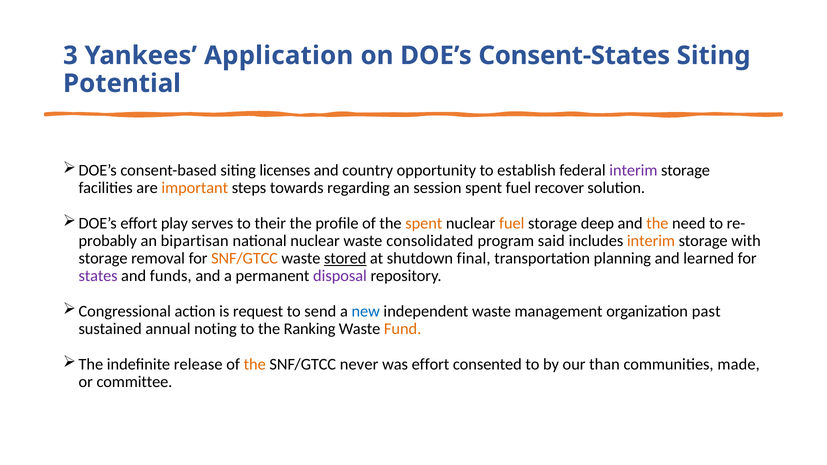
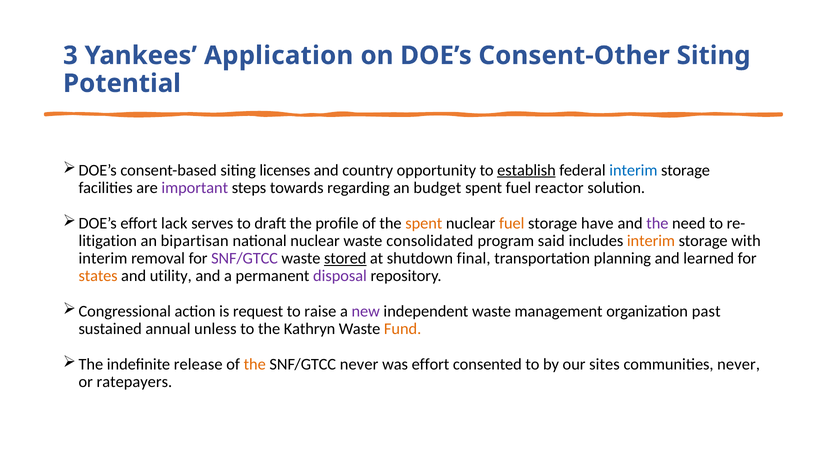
Consent-States: Consent-States -> Consent-Other
establish underline: none -> present
interim at (633, 170) colour: purple -> blue
important colour: orange -> purple
session: session -> budget
recover: recover -> reactor
play: play -> lack
their: their -> draft
deep: deep -> have
the at (657, 223) colour: orange -> purple
probably: probably -> litigation
storage at (103, 259): storage -> interim
SNF/GTCC at (245, 259) colour: orange -> purple
states colour: purple -> orange
funds: funds -> utility
send: send -> raise
new colour: blue -> purple
noting: noting -> unless
Ranking: Ranking -> Kathryn
than: than -> sites
communities made: made -> never
committee: committee -> ratepayers
